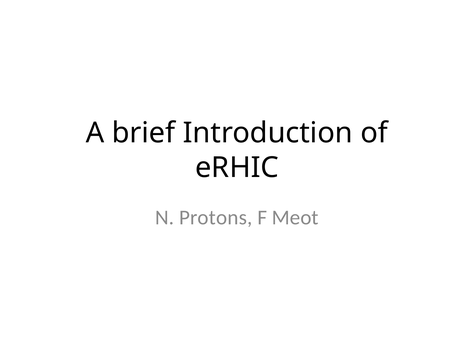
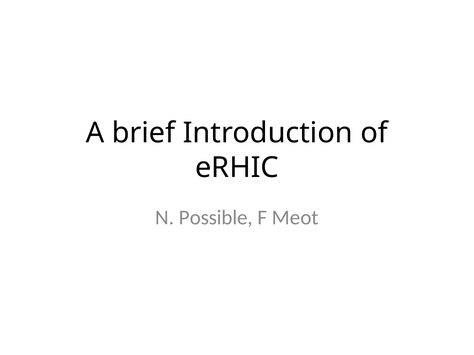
Protons: Protons -> Possible
